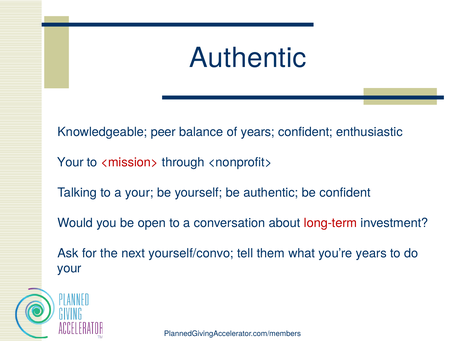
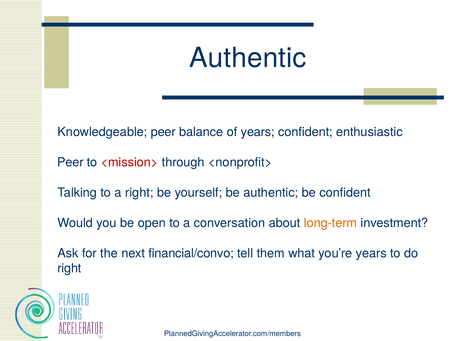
Your at (70, 162): Your -> Peer
a your: your -> right
long-term colour: red -> orange
yourself/convo: yourself/convo -> financial/convo
your at (69, 269): your -> right
